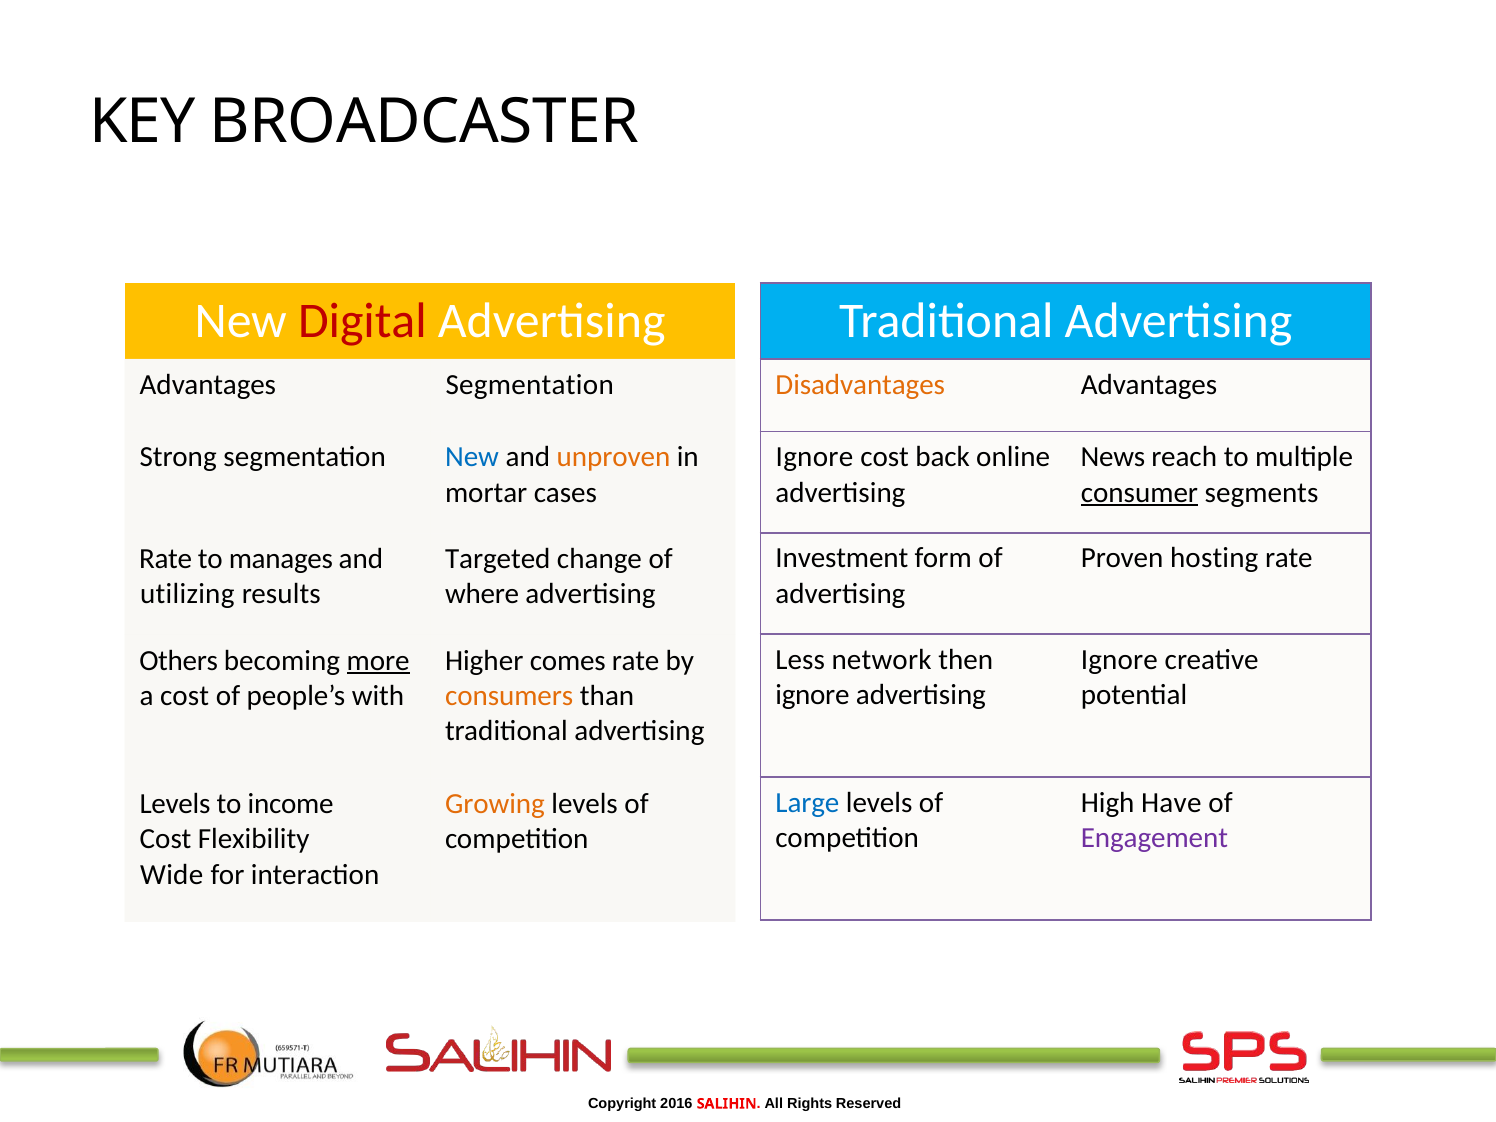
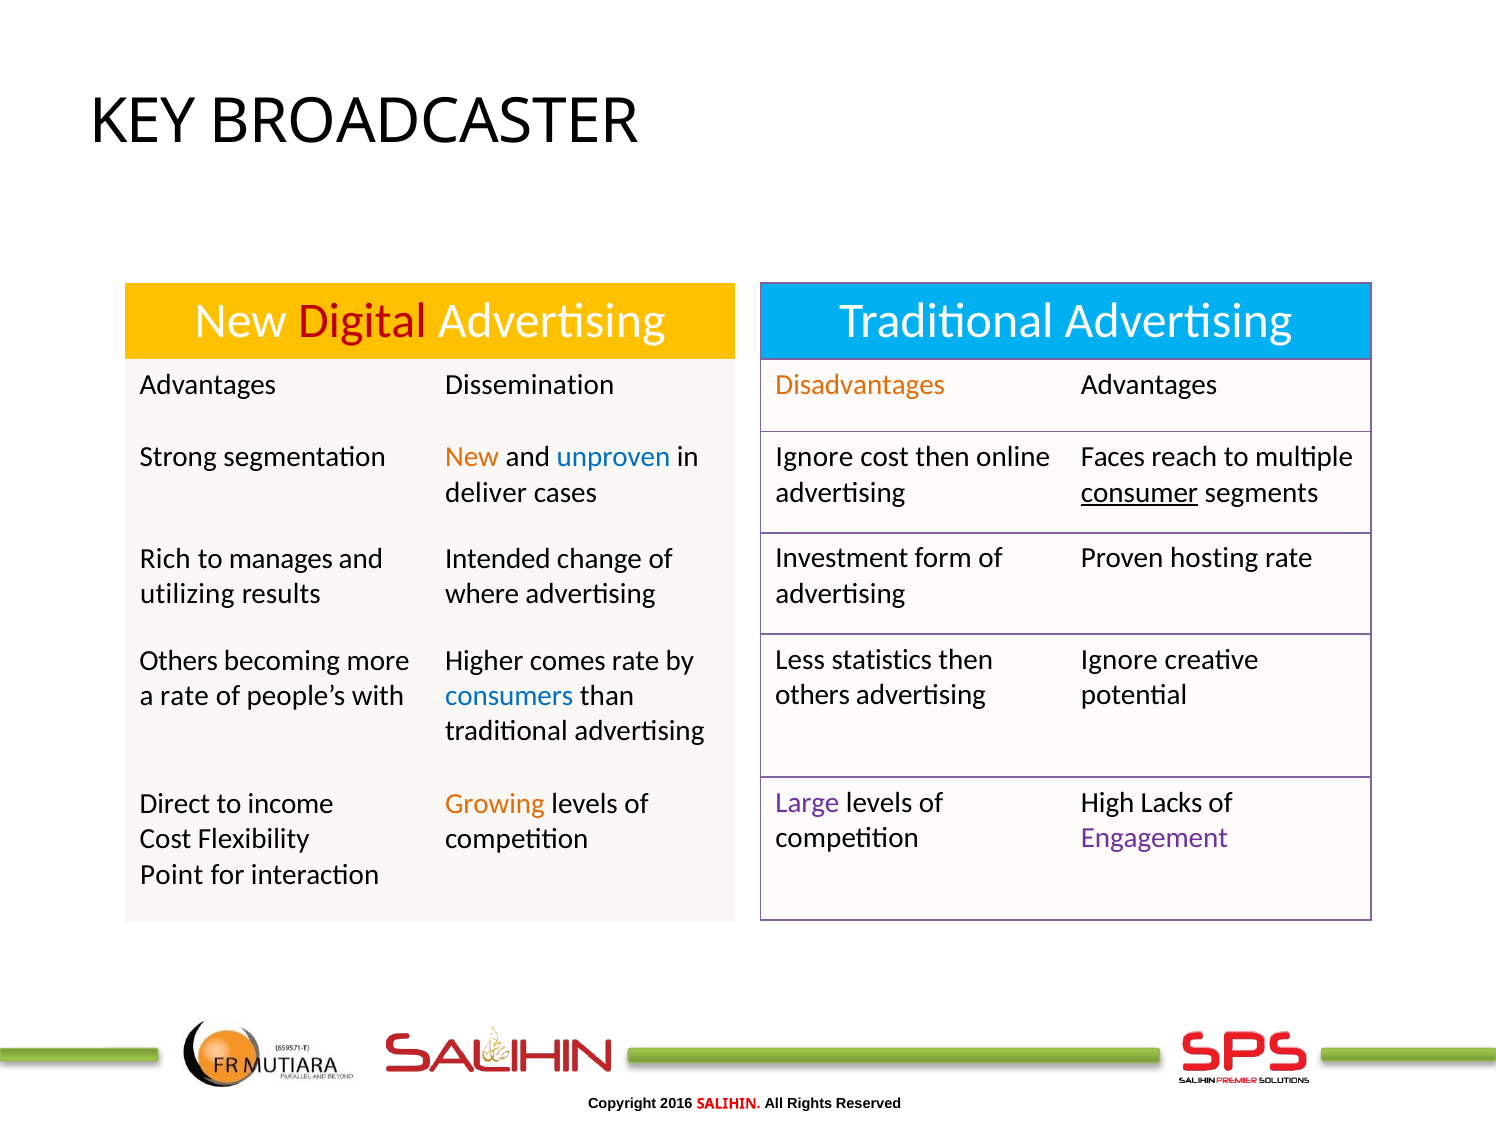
Advantages Segmentation: Segmentation -> Dissemination
cost back: back -> then
News: News -> Faces
New at (472, 457) colour: blue -> orange
unproven colour: orange -> blue
mortar: mortar -> deliver
Rate at (166, 559): Rate -> Rich
Targeted: Targeted -> Intended
network: network -> statistics
more underline: present -> none
ignore at (812, 695): ignore -> others
a cost: cost -> rate
consumers colour: orange -> blue
Large colour: blue -> purple
Have: Have -> Lacks
Levels at (175, 804): Levels -> Direct
Wide: Wide -> Point
